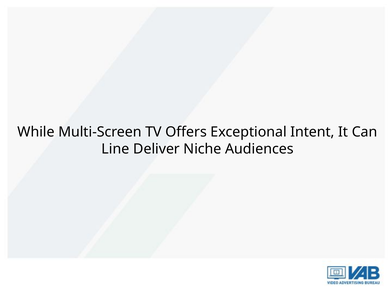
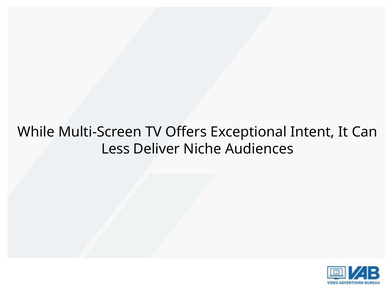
Line: Line -> Less
